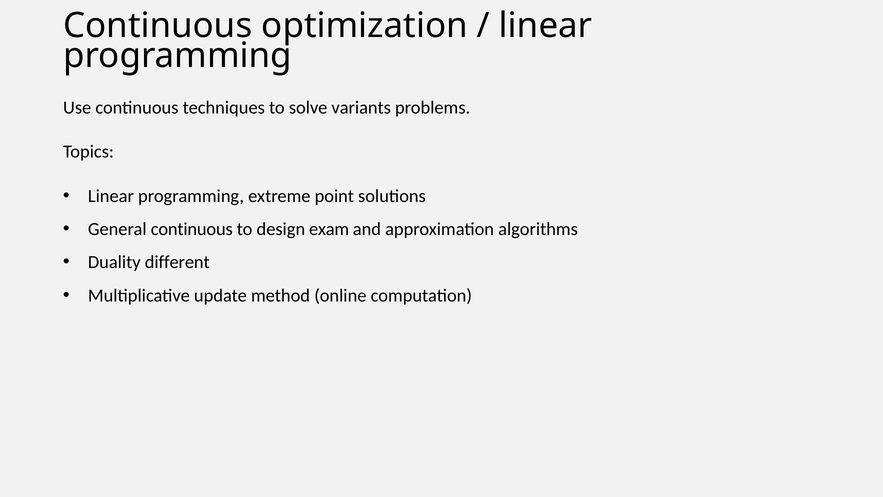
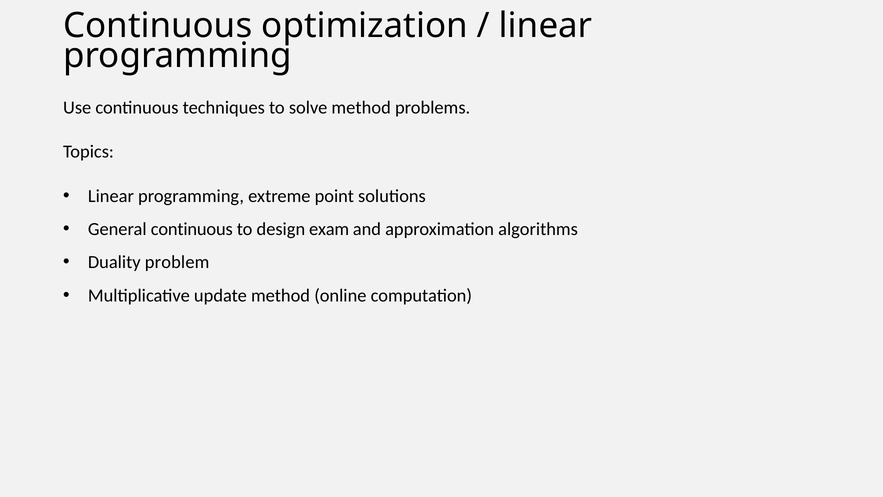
solve variants: variants -> method
different: different -> problem
